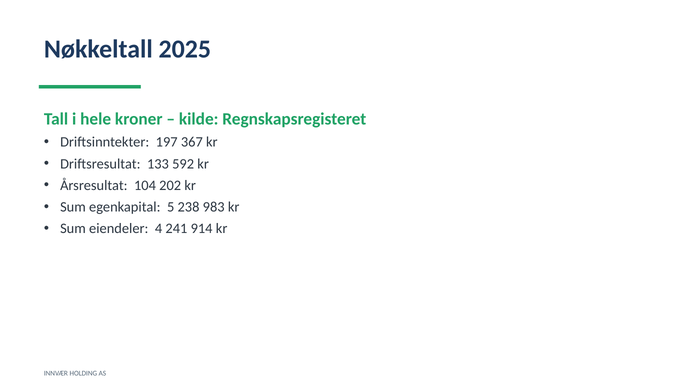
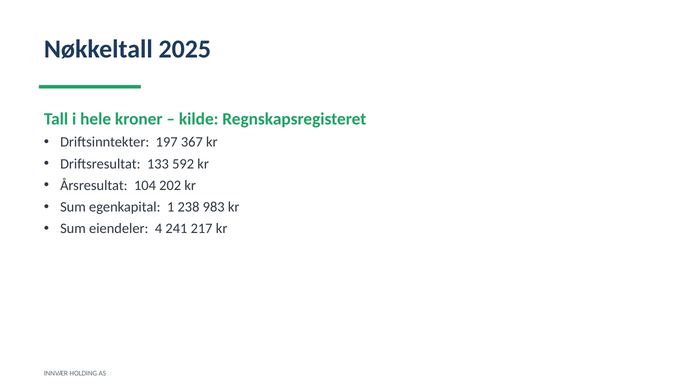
5: 5 -> 1
914: 914 -> 217
